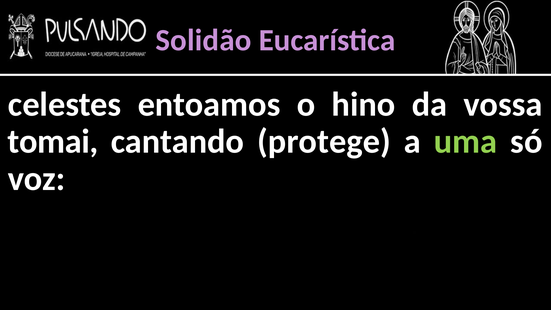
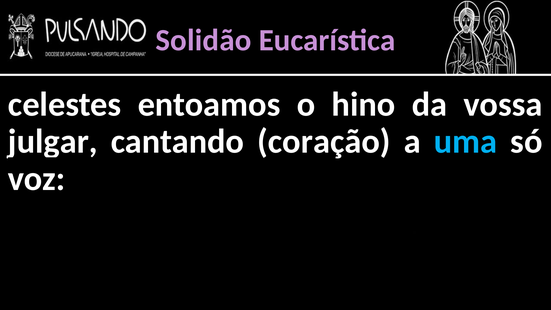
tomai: tomai -> julgar
protege: protege -> coração
uma colour: light green -> light blue
